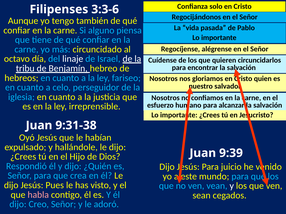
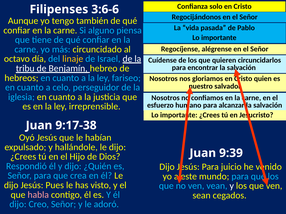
3:3-6: 3:3-6 -> 3:6-6
linaje colour: white -> yellow
9:31-38: 9:31-38 -> 9:17-38
